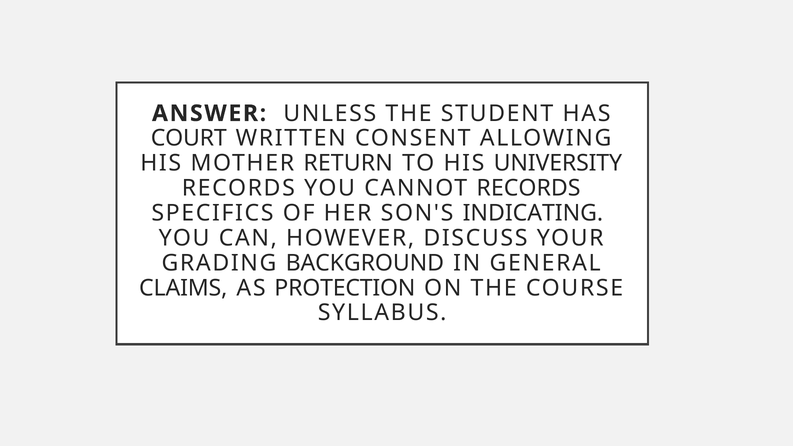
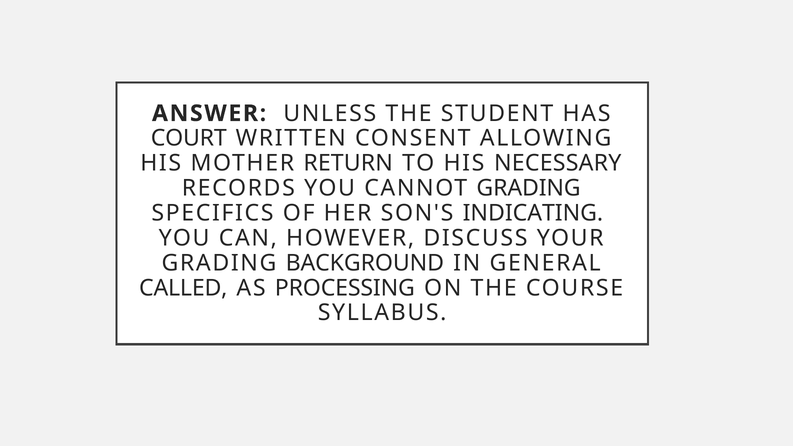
UNIVERSITY: UNIVERSITY -> NECESSARY
CANNOT RECORDS: RECORDS -> GRADING
CLAIMS: CLAIMS -> CALLED
PROTECTION: PROTECTION -> PROCESSING
